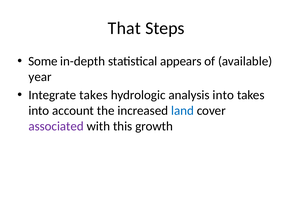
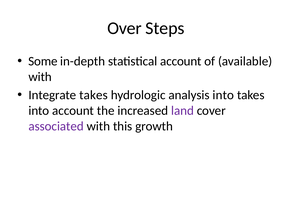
That: That -> Over
statistical appears: appears -> account
year at (40, 77): year -> with
land colour: blue -> purple
